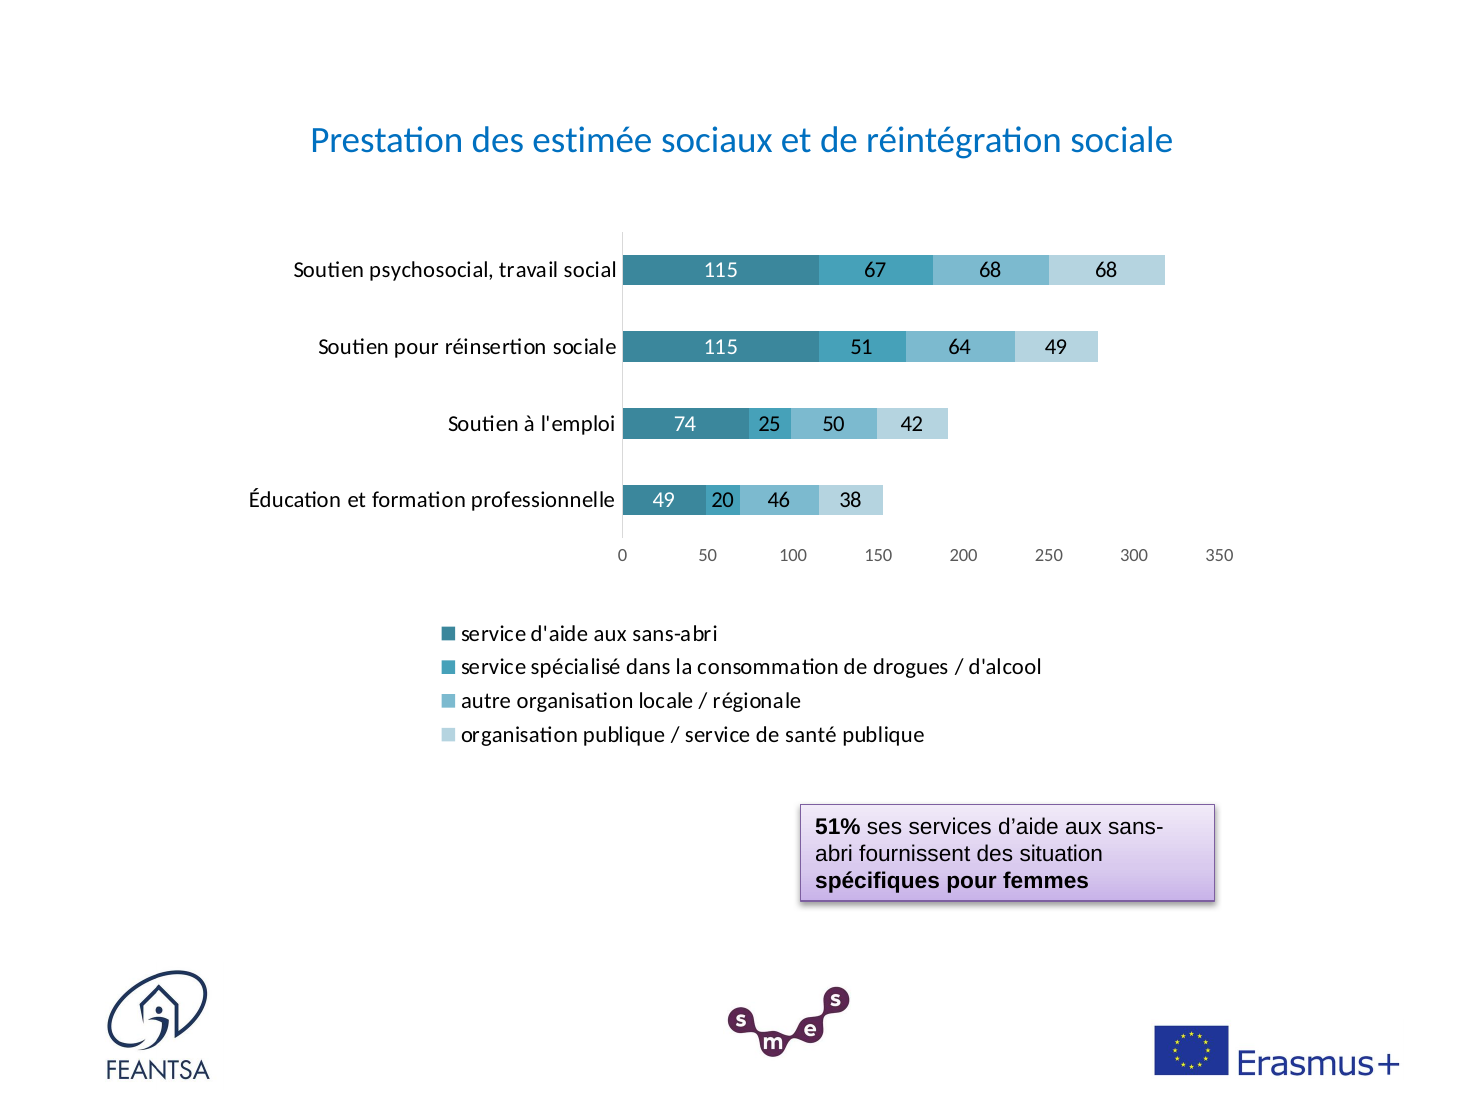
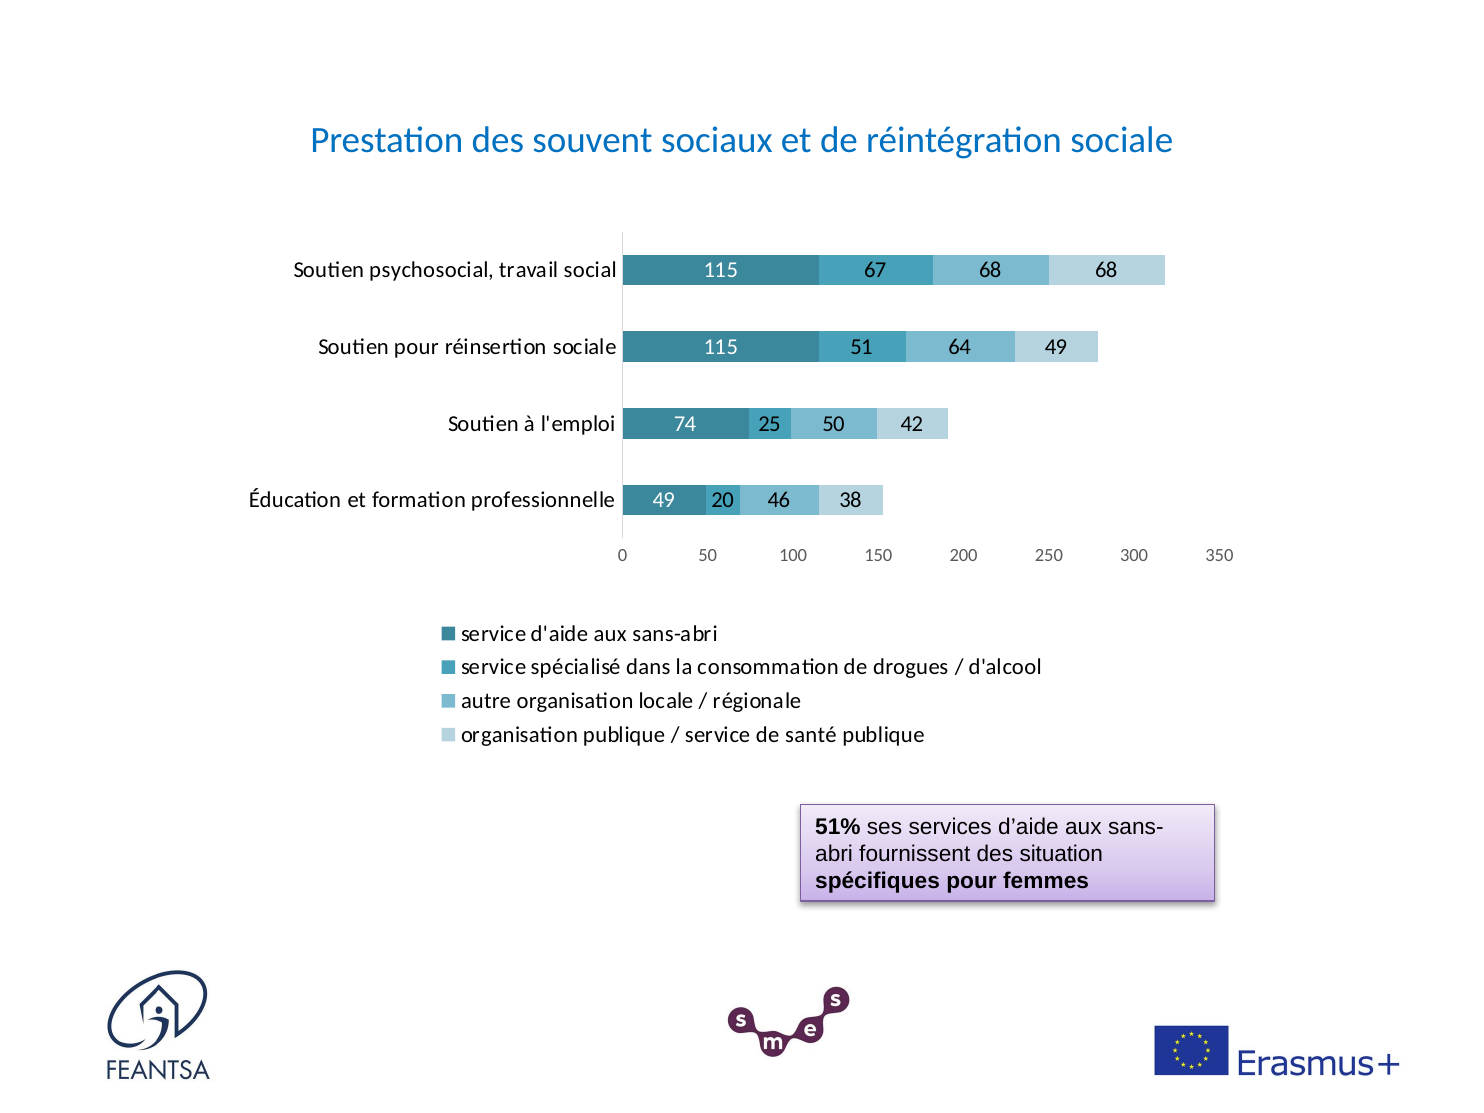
estimée: estimée -> souvent
